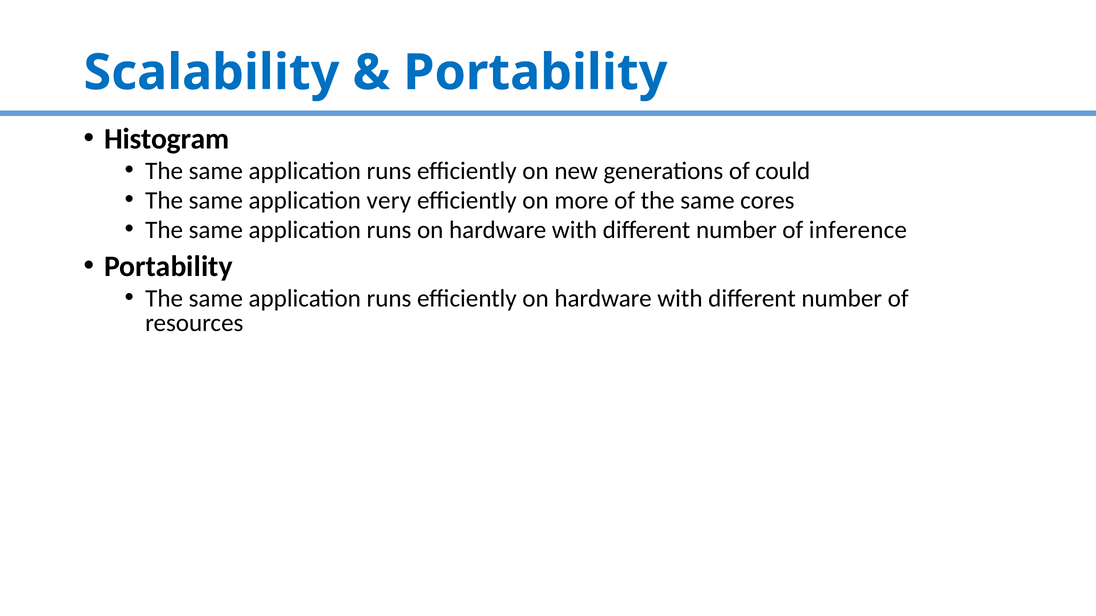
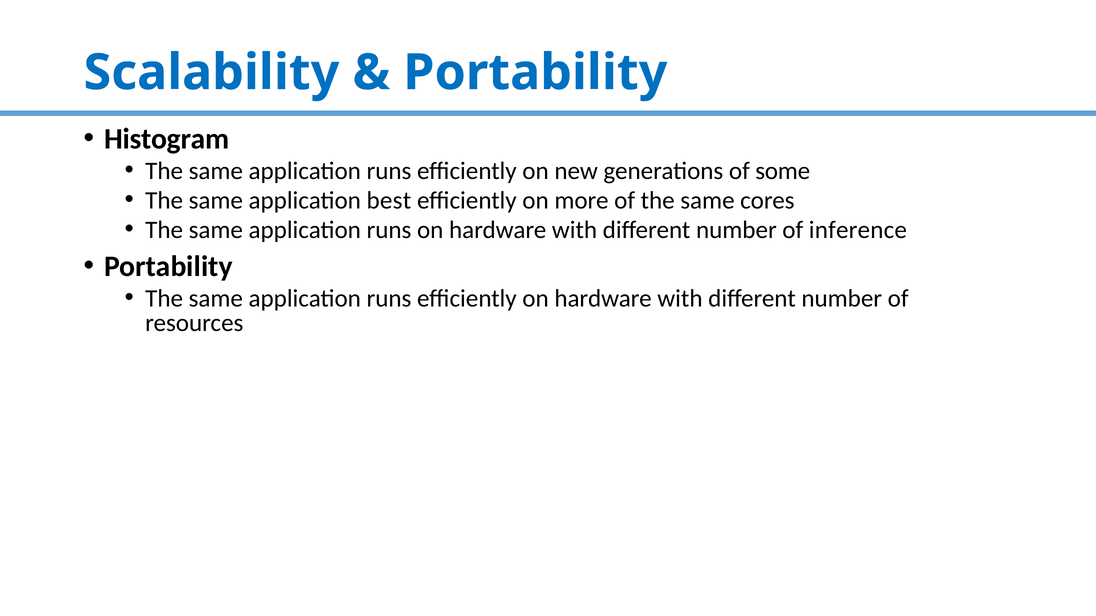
could: could -> some
very: very -> best
